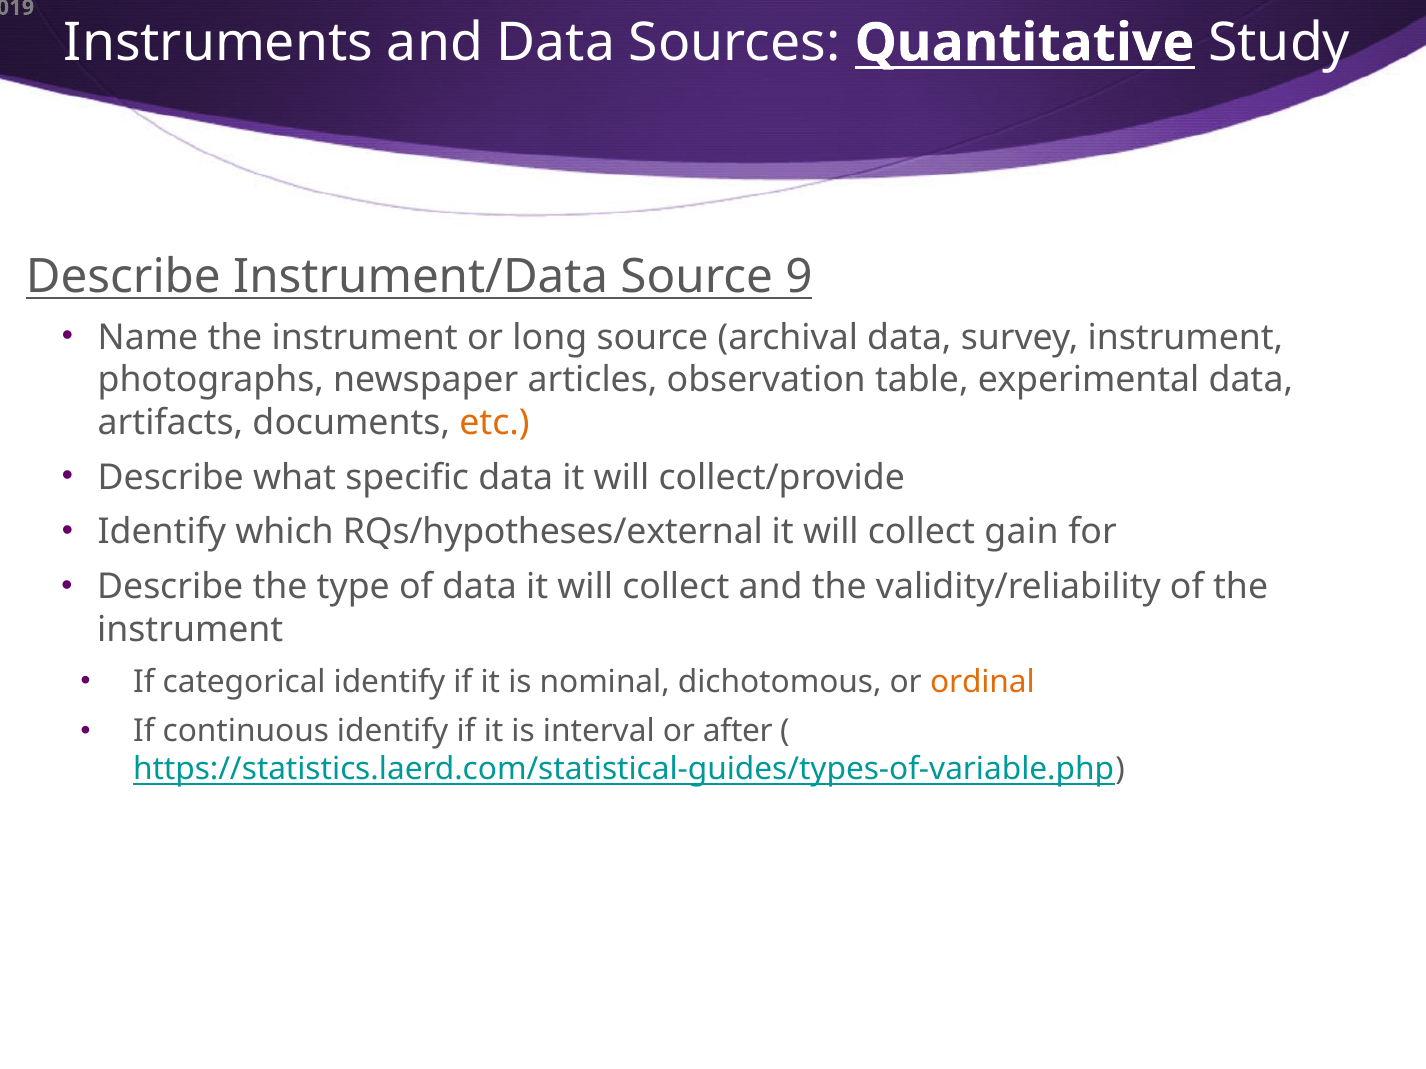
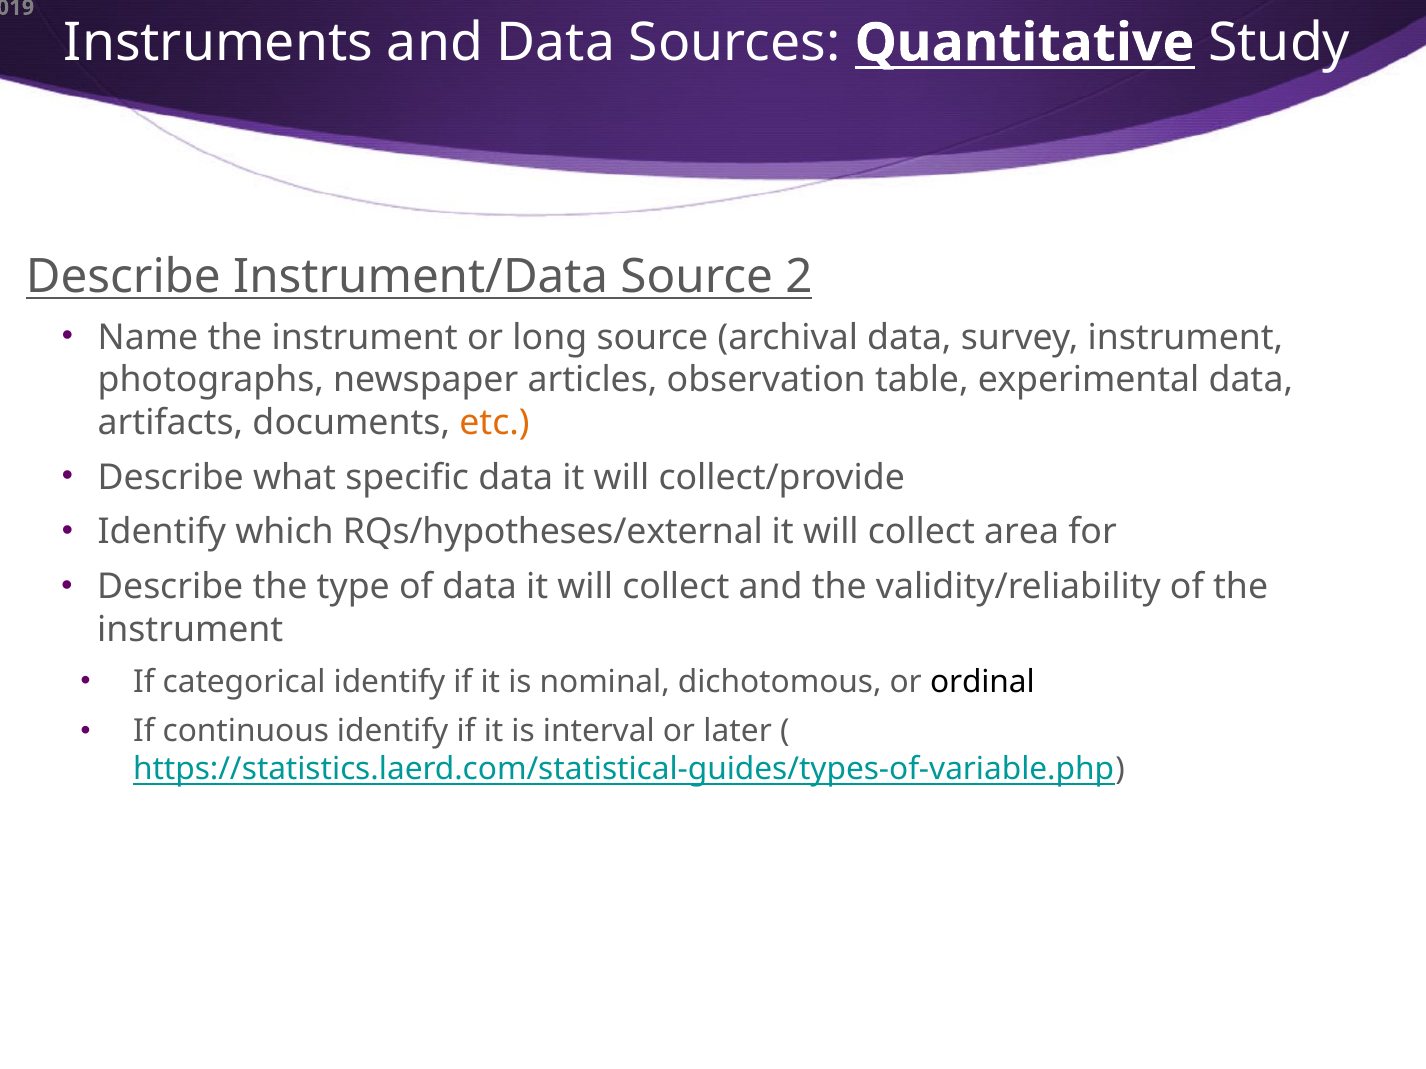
9: 9 -> 2
gain: gain -> area
ordinal colour: orange -> black
after: after -> later
